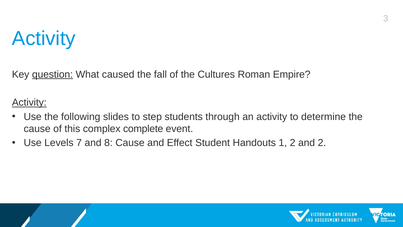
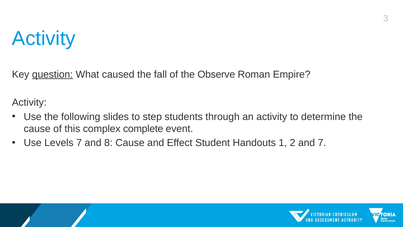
Cultures: Cultures -> Observe
Activity at (29, 102) underline: present -> none
and 2: 2 -> 7
